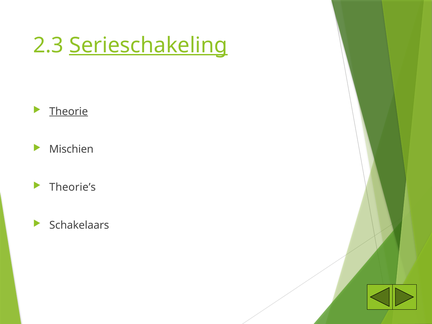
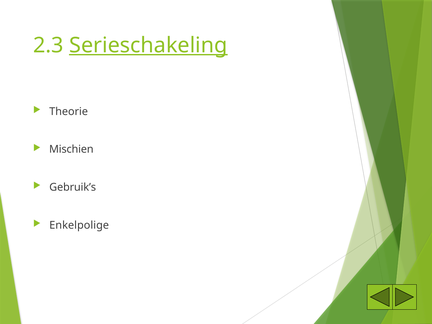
Theorie underline: present -> none
Theorie’s: Theorie’s -> Gebruik’s
Schakelaars: Schakelaars -> Enkelpolige
